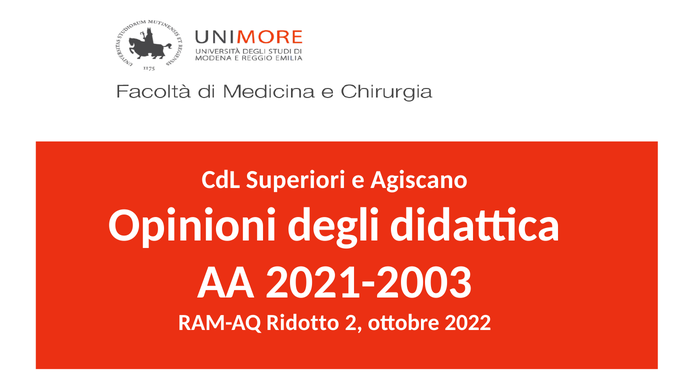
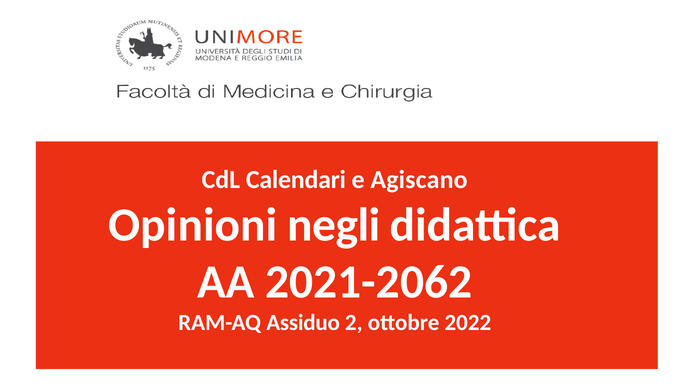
Superiori: Superiori -> Calendari
degli: degli -> negli
2021-2003: 2021-2003 -> 2021-2062
Ridotto: Ridotto -> Assiduo
